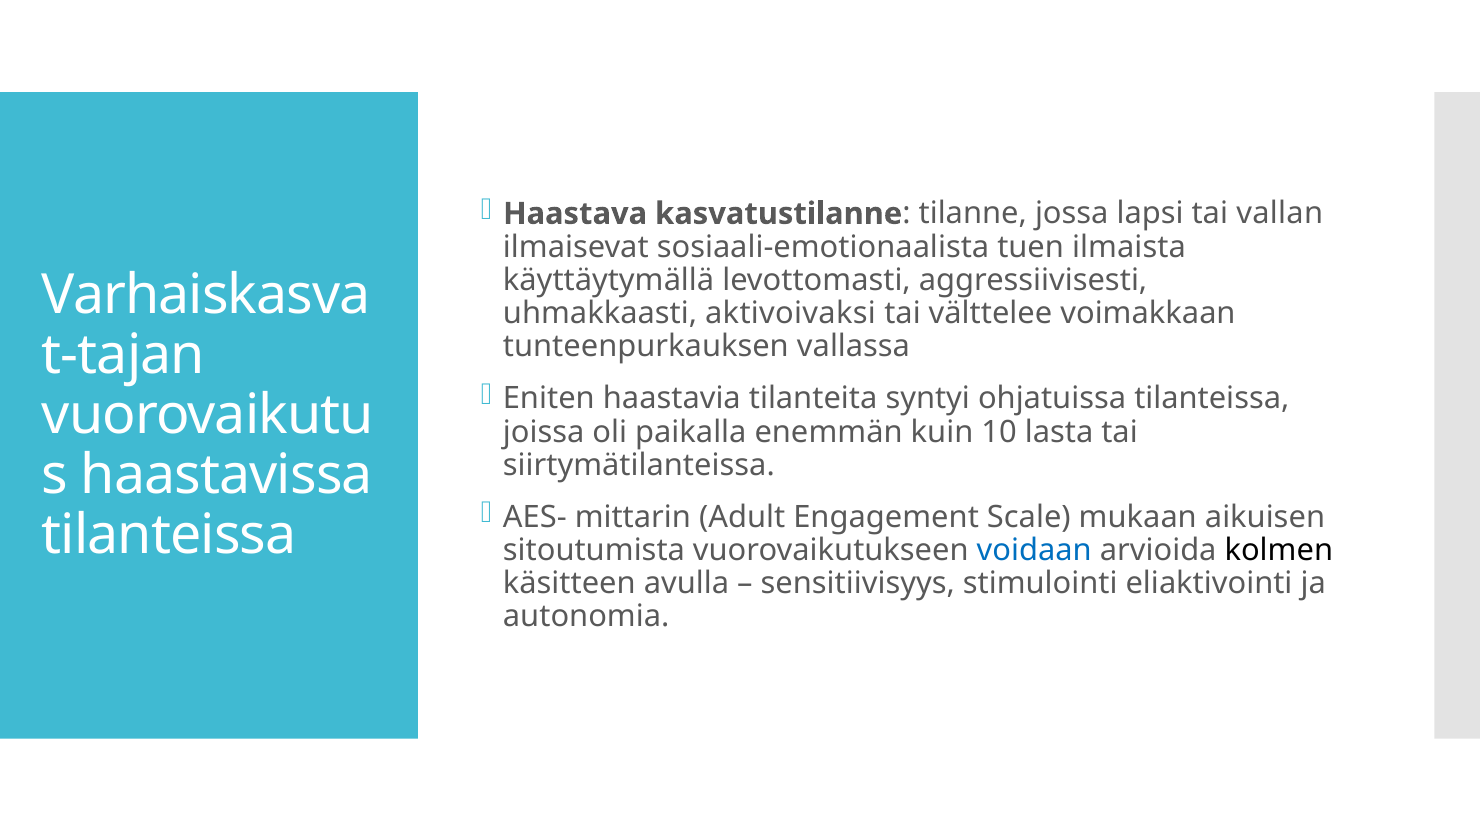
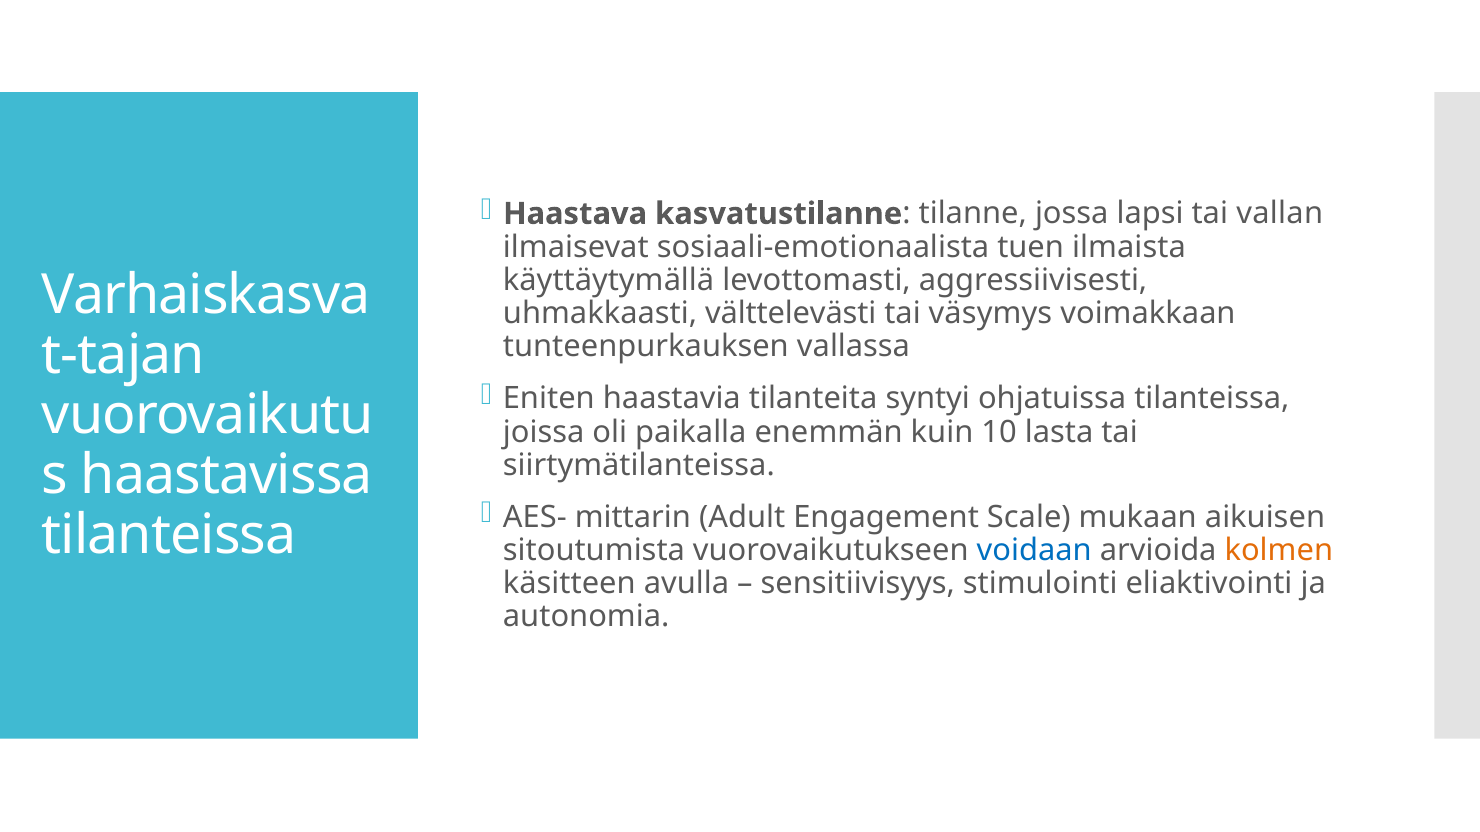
aktivoivaksi: aktivoivaksi -> välttelevästi
välttelee: välttelee -> väsymys
kolmen colour: black -> orange
